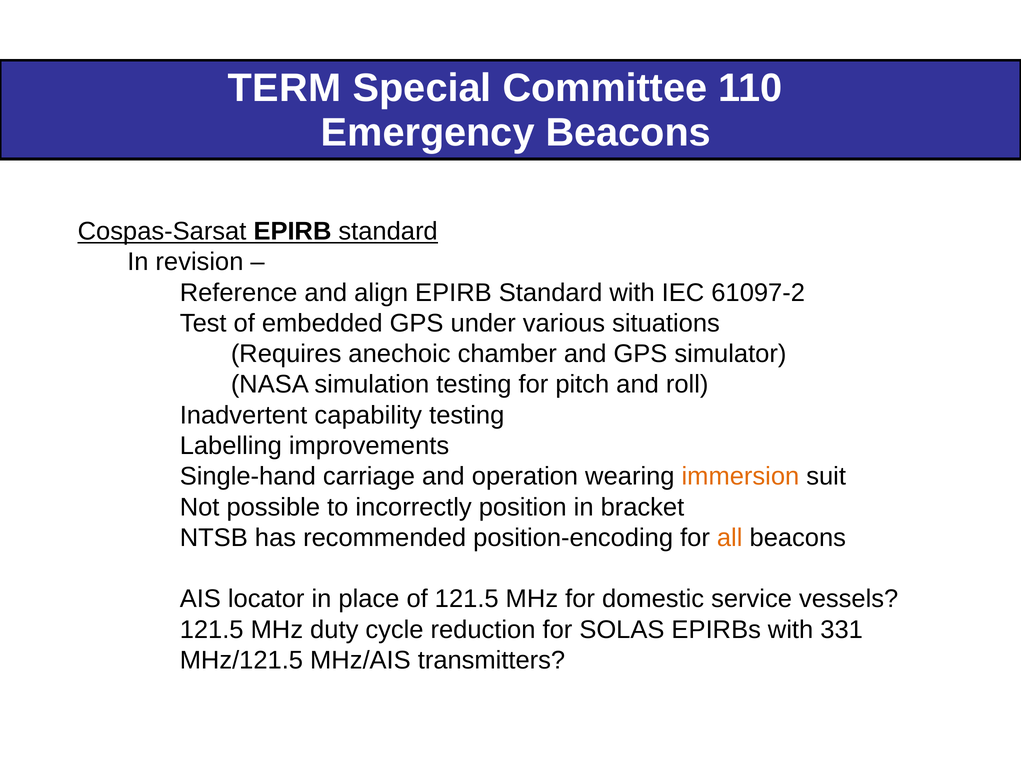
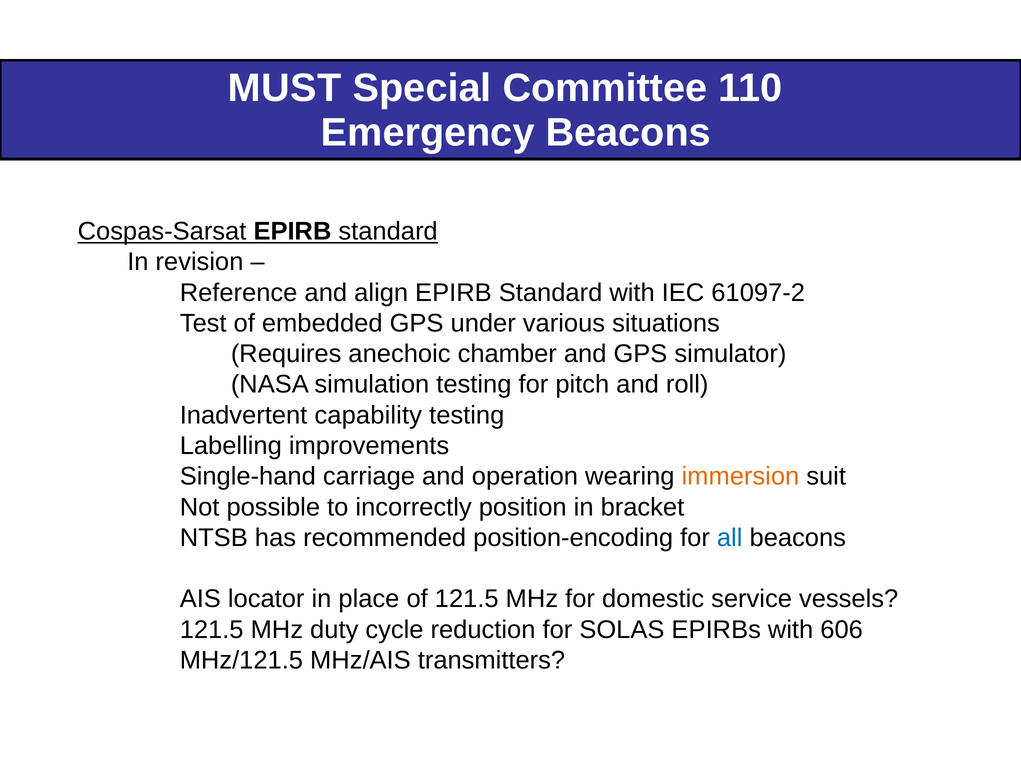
TERM: TERM -> MUST
all colour: orange -> blue
331: 331 -> 606
